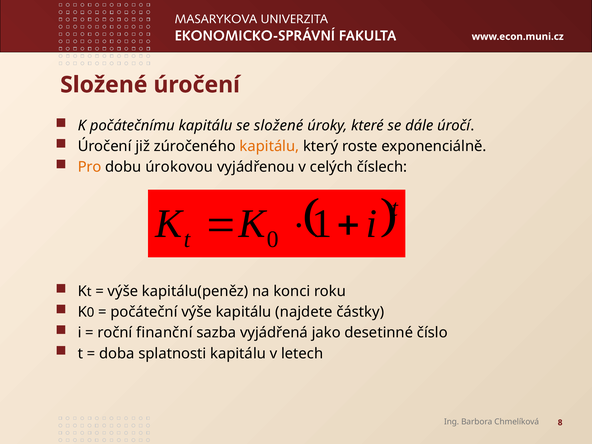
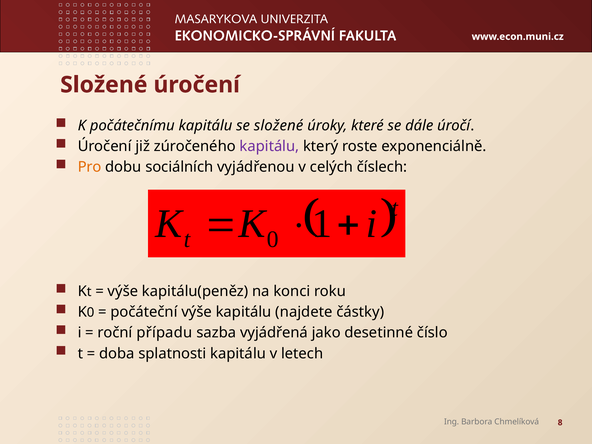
kapitálu at (269, 146) colour: orange -> purple
úrokovou: úrokovou -> sociálních
finanční: finanční -> případu
